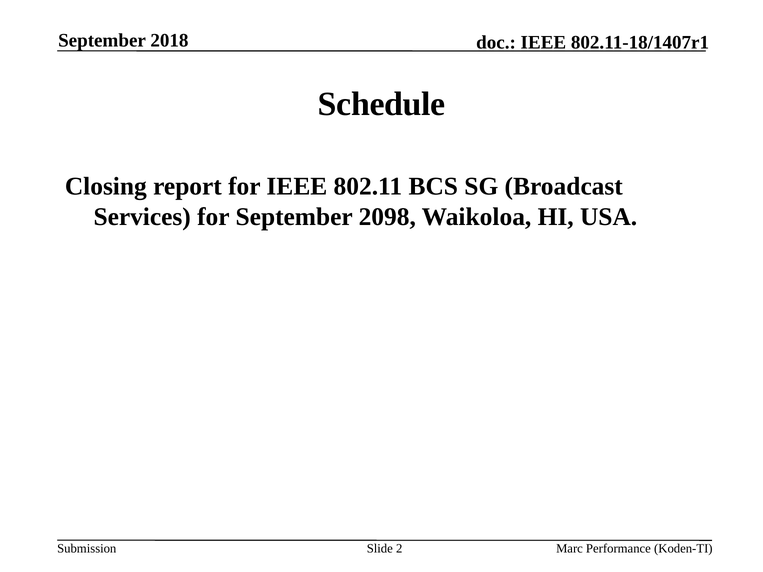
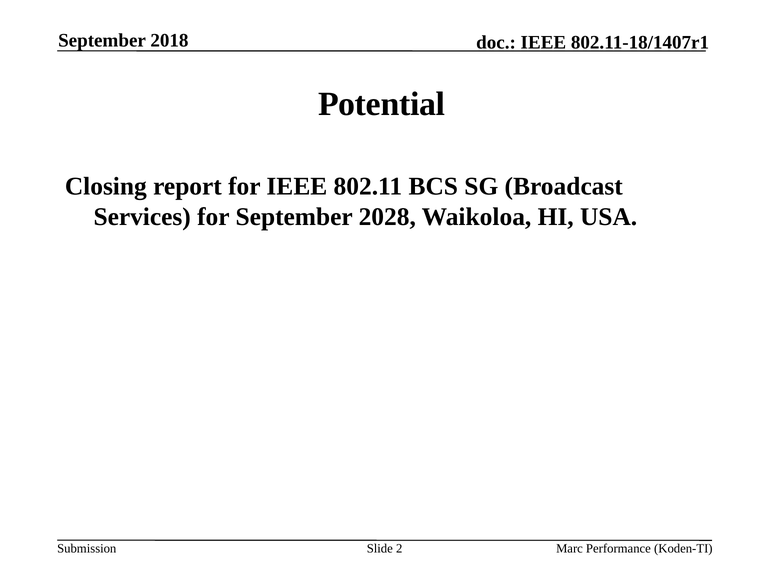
Schedule: Schedule -> Potential
2098: 2098 -> 2028
